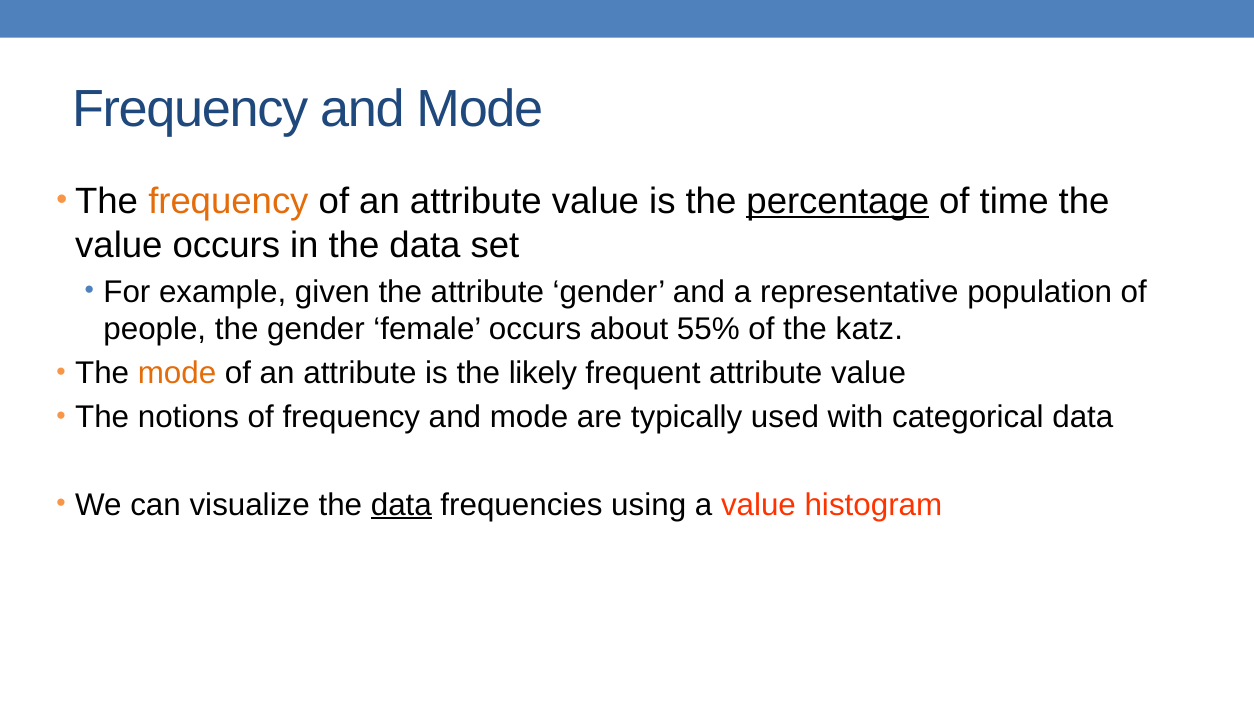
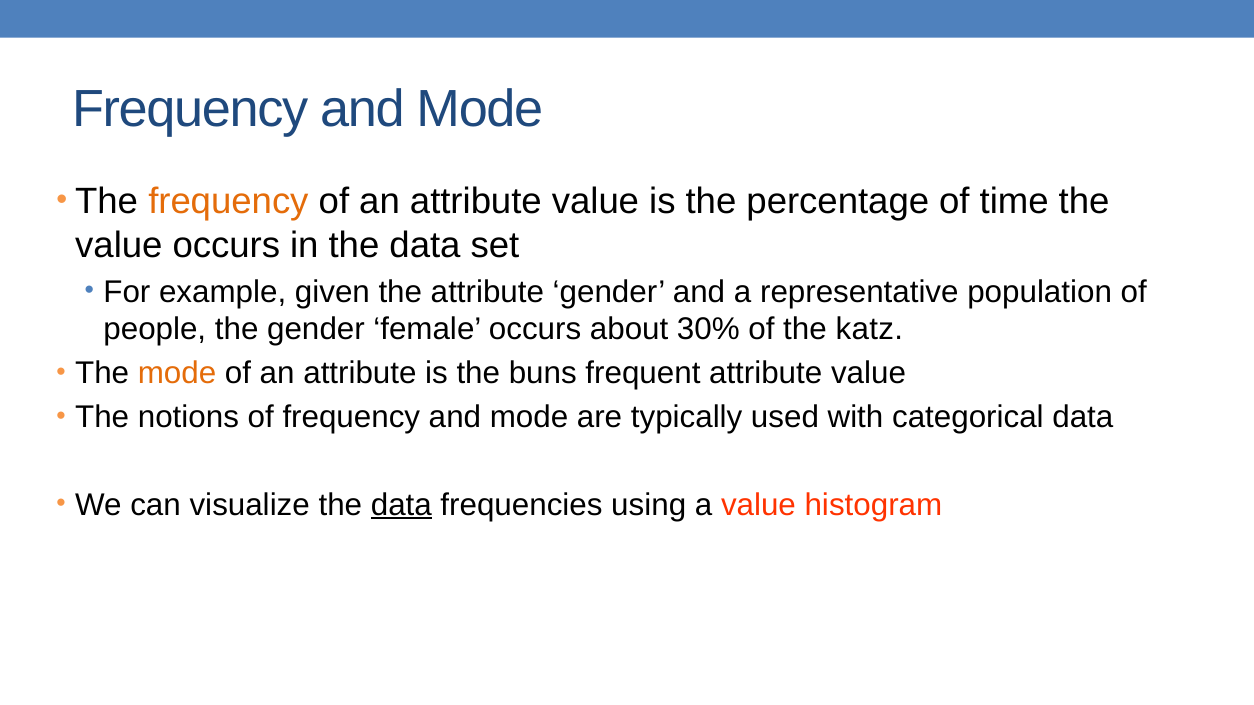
percentage underline: present -> none
55%: 55% -> 30%
likely: likely -> buns
